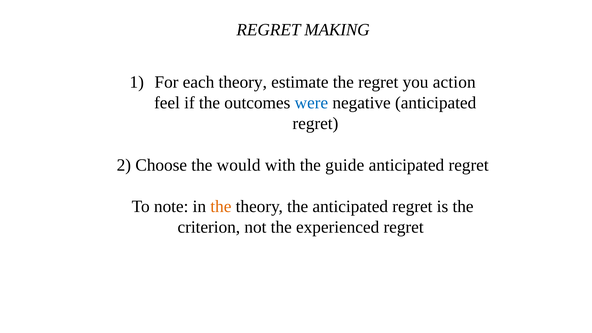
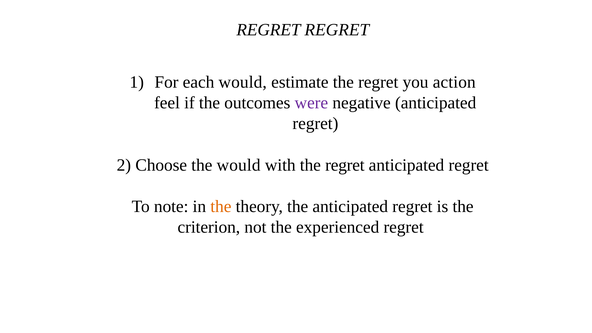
MAKING at (337, 30): MAKING -> REGRET
each theory: theory -> would
were colour: blue -> purple
with the guide: guide -> regret
